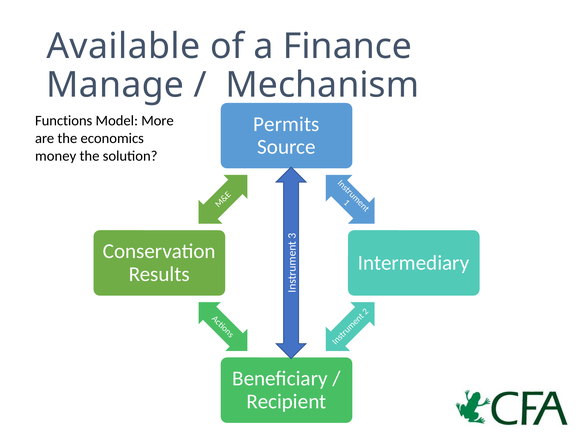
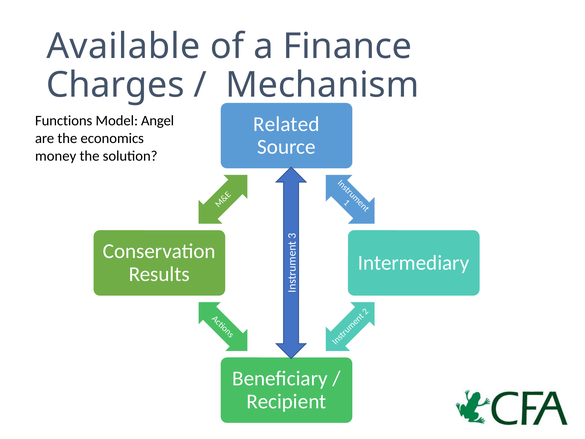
Manage: Manage -> Charges
More: More -> Angel
Permits: Permits -> Related
